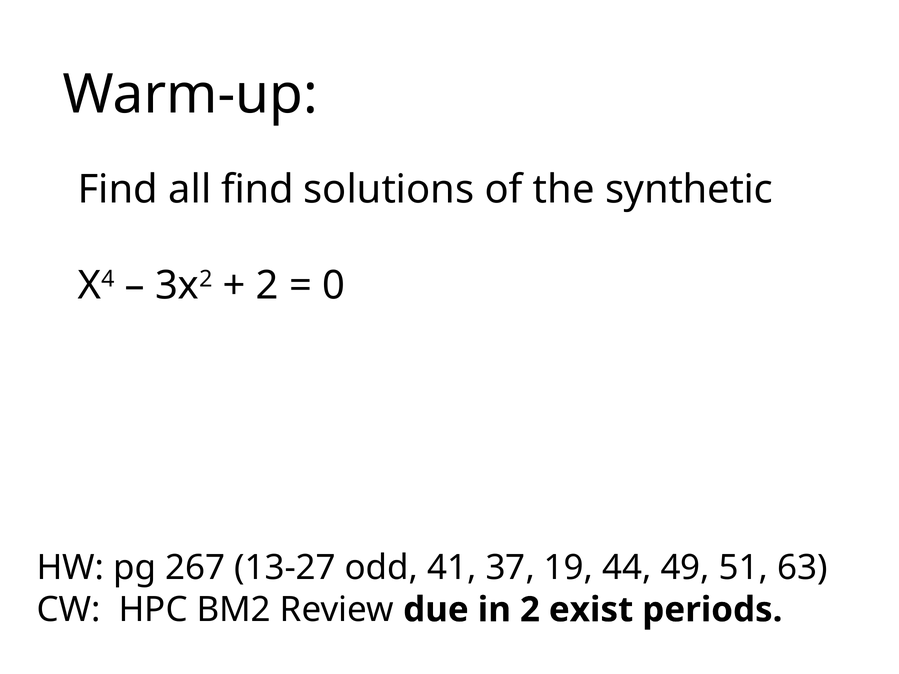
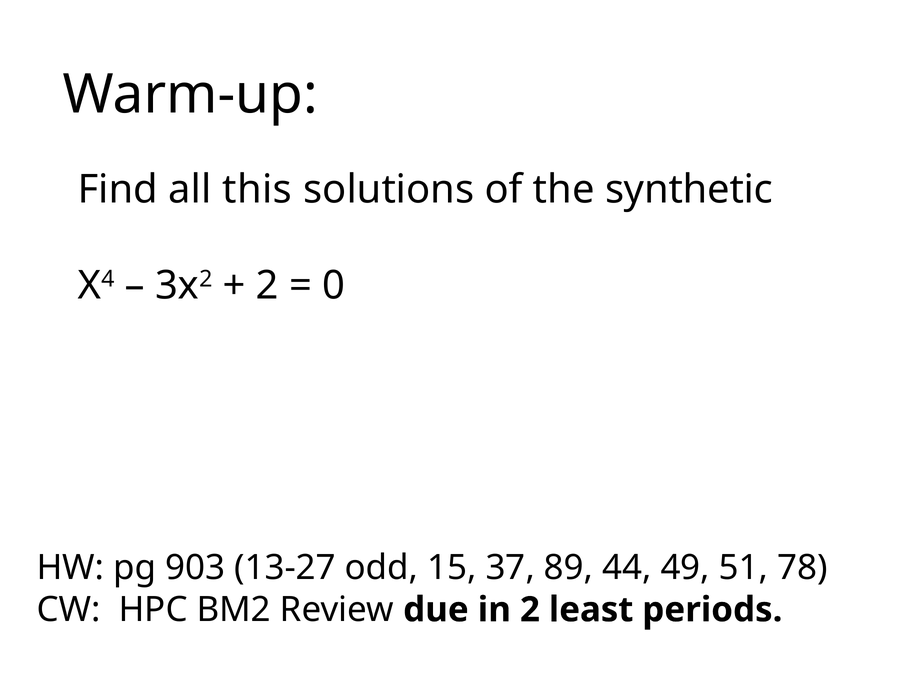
all find: find -> this
267: 267 -> 903
41: 41 -> 15
19: 19 -> 89
63: 63 -> 78
exist: exist -> least
